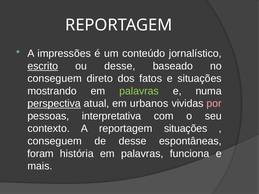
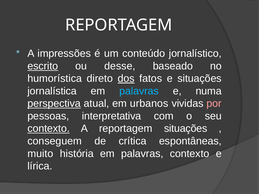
conseguem at (55, 79): conseguem -> humorística
dos underline: none -> present
mostrando: mostrando -> jornalística
palavras at (139, 91) colour: light green -> light blue
contexto at (49, 129) underline: none -> present
de desse: desse -> crítica
foram: foram -> muito
palavras funciona: funciona -> contexto
mais: mais -> lírica
